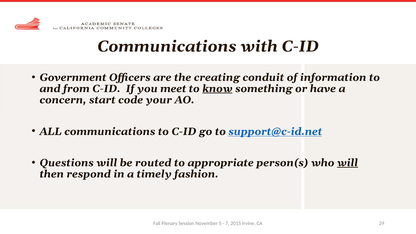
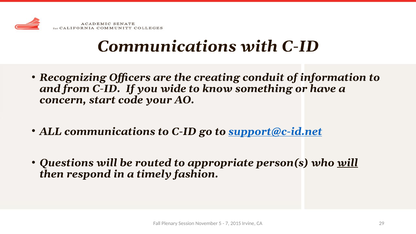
Government: Government -> Recognizing
meet: meet -> wide
know underline: present -> none
